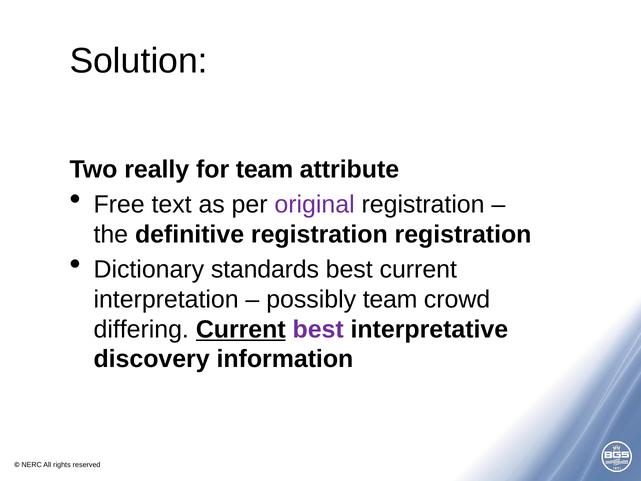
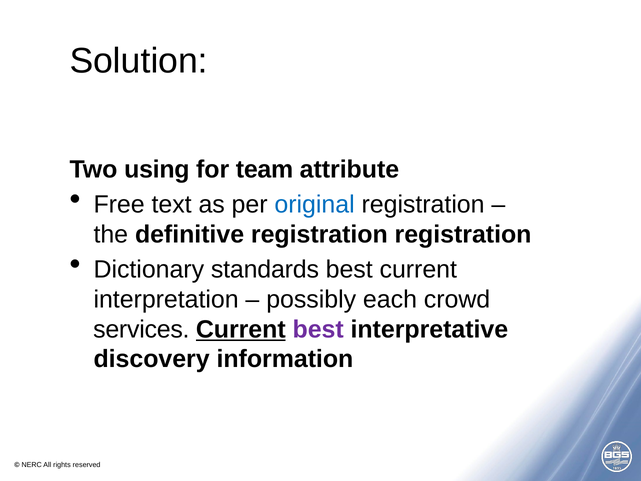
really: really -> using
original colour: purple -> blue
possibly team: team -> each
differing: differing -> services
